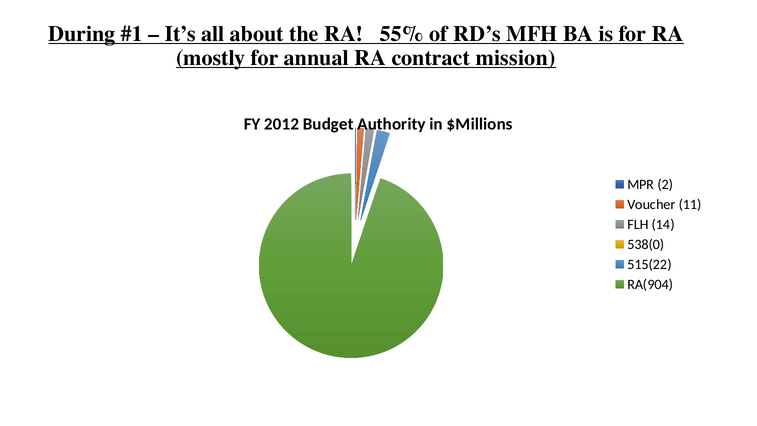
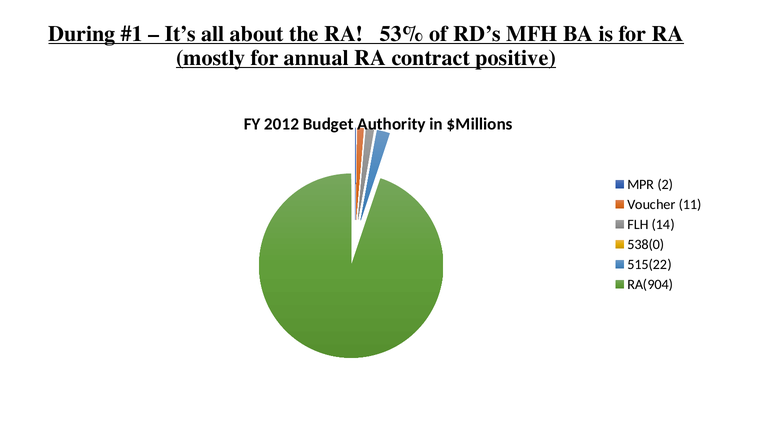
55%: 55% -> 53%
mission: mission -> positive
